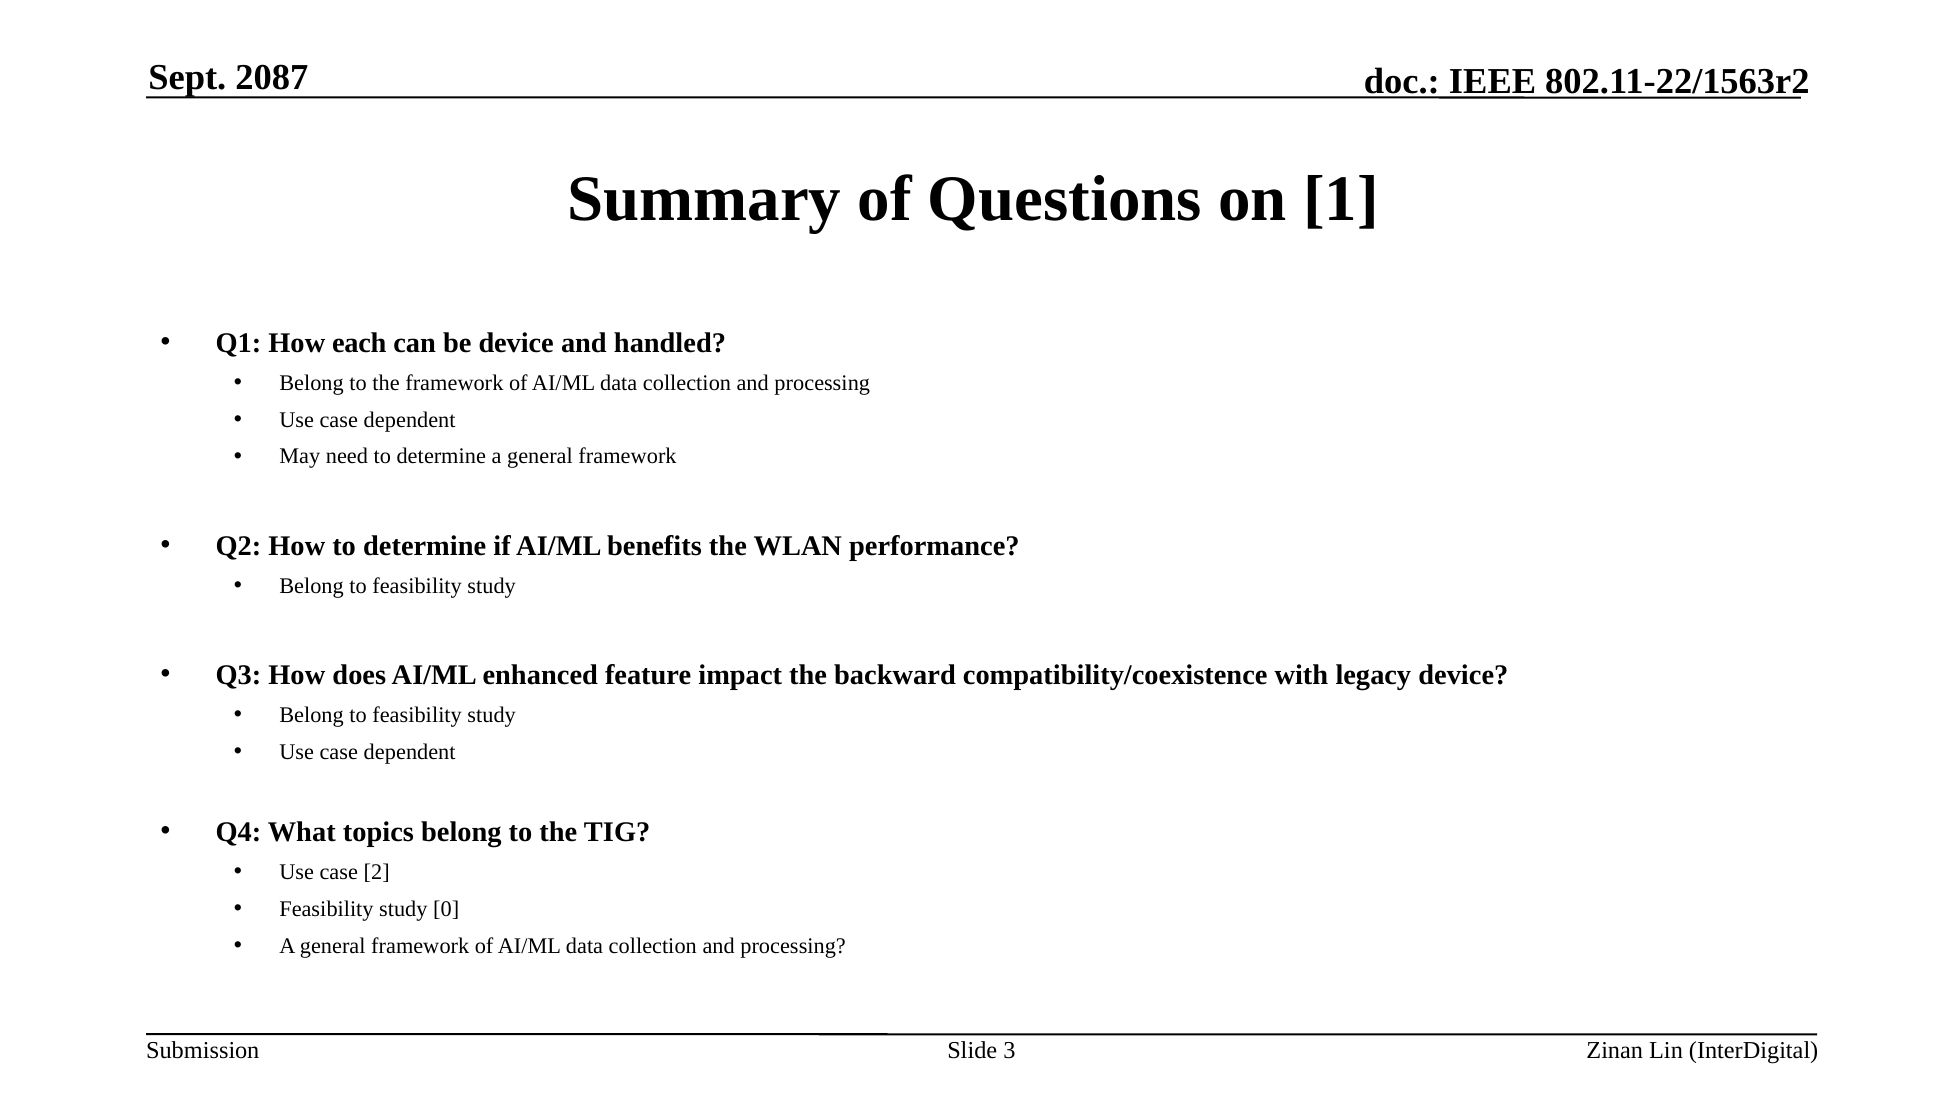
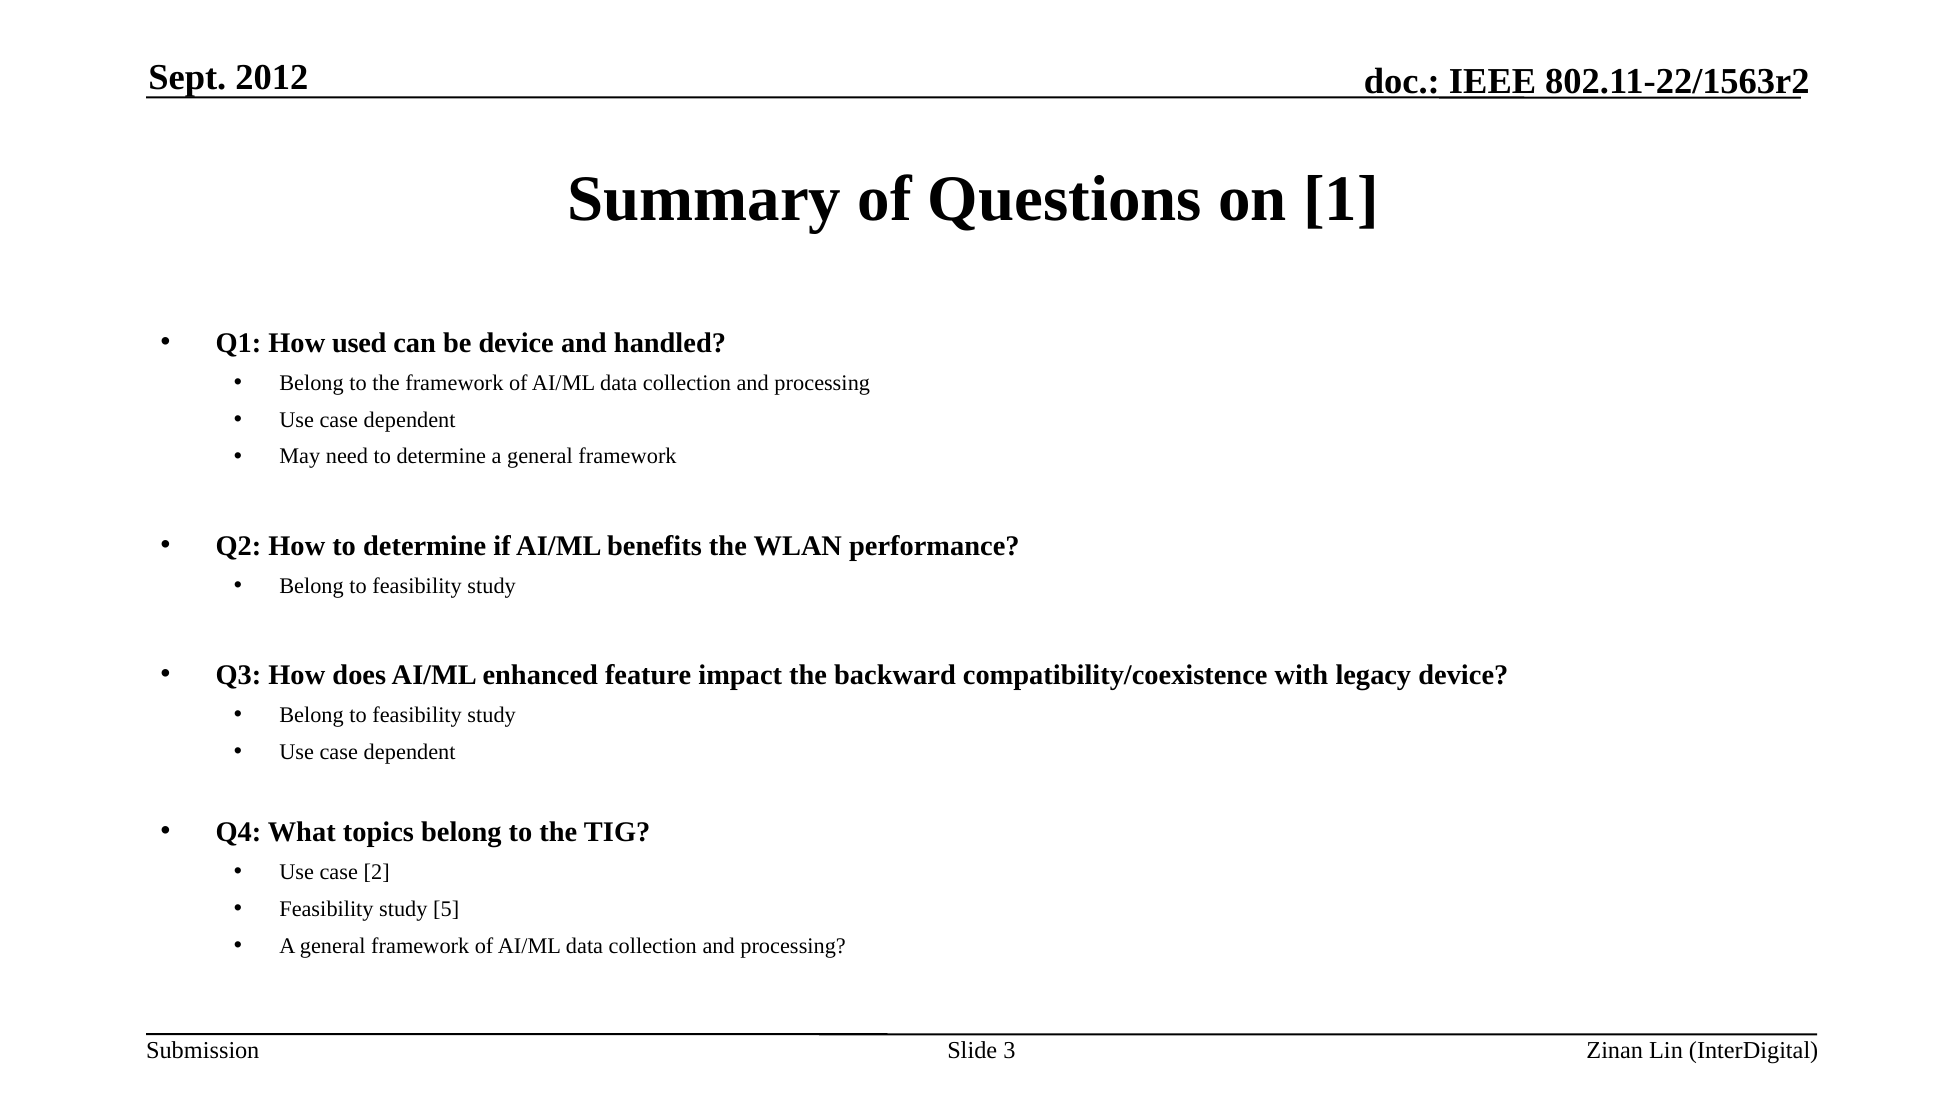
2087: 2087 -> 2012
each: each -> used
0: 0 -> 5
